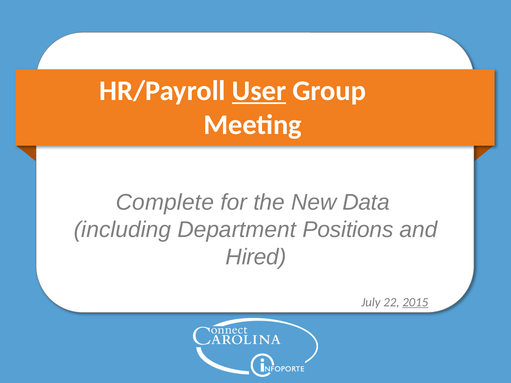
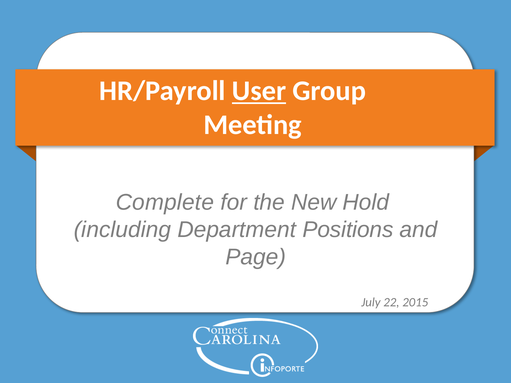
Data: Data -> Hold
Hired: Hired -> Page
2015 underline: present -> none
